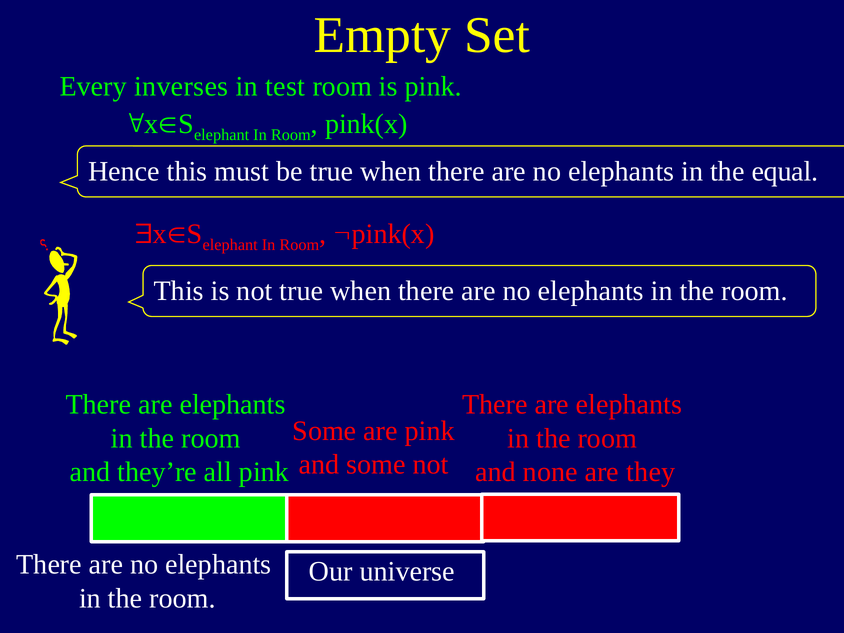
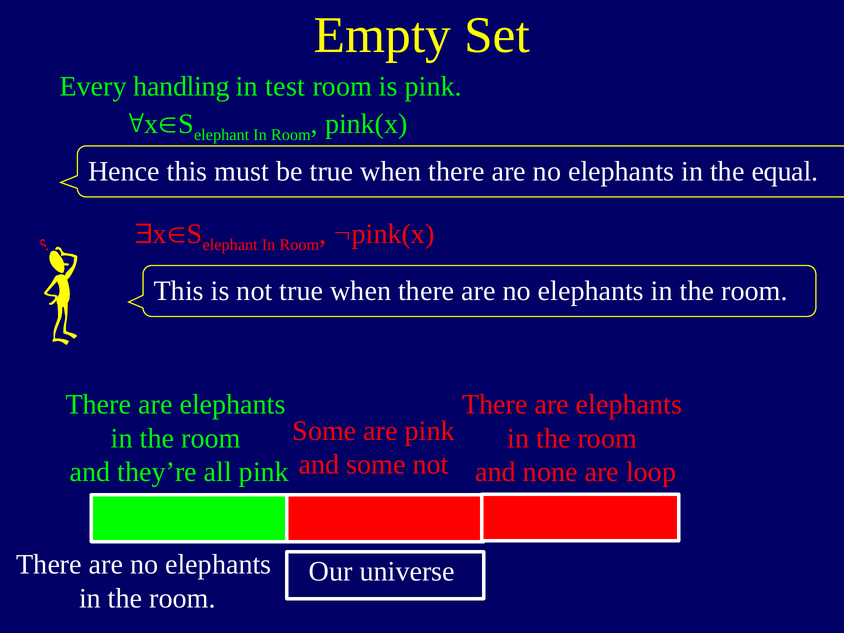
inverses: inverses -> handling
they: they -> loop
